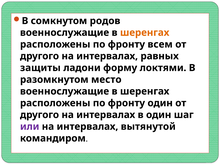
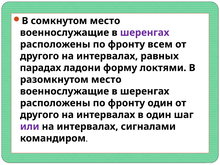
сомкнутом родов: родов -> место
шеренгах at (145, 33) colour: orange -> purple
защиты: защиты -> парадах
вытянутой: вытянутой -> сигналами
